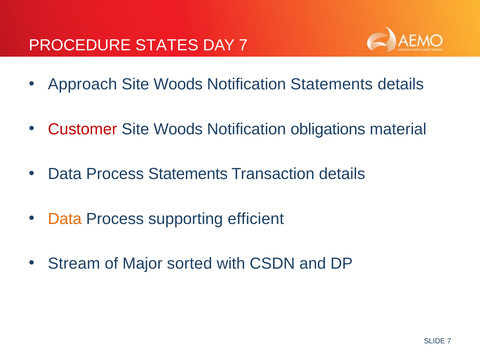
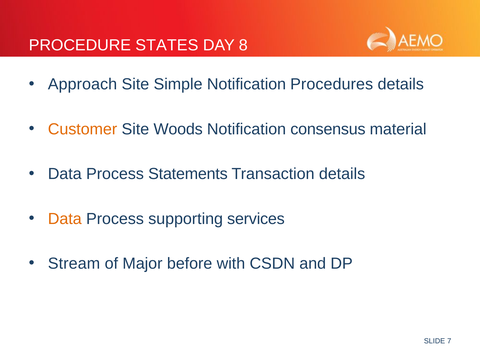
DAY 7: 7 -> 8
Woods at (178, 84): Woods -> Simple
Notification Statements: Statements -> Procedures
Customer colour: red -> orange
obligations: obligations -> consensus
efficient: efficient -> services
sorted: sorted -> before
